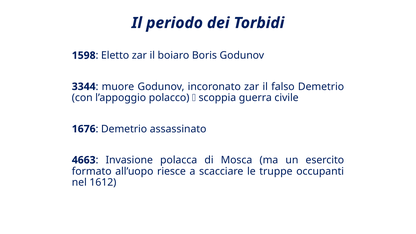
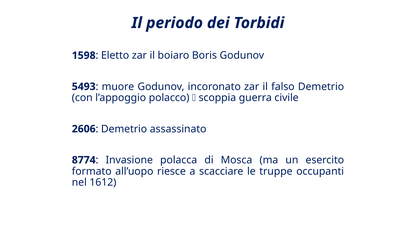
3344: 3344 -> 5493
1676: 1676 -> 2606
4663: 4663 -> 8774
